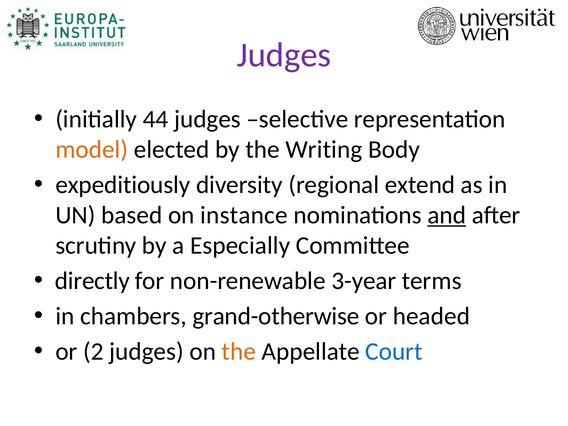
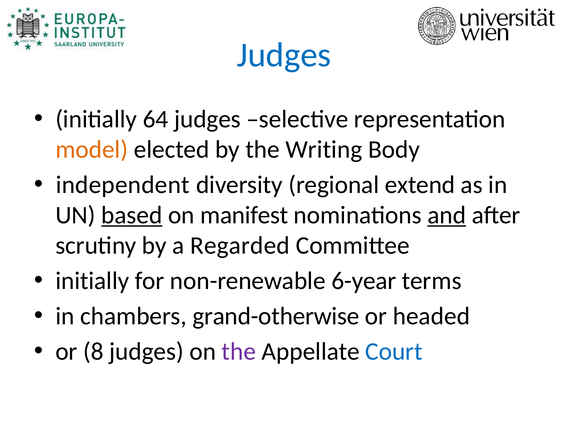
Judges at (284, 55) colour: purple -> blue
44: 44 -> 64
expeditiously: expeditiously -> independent
based underline: none -> present
instance: instance -> manifest
Especially: Especially -> Regarded
directly at (92, 281): directly -> initially
3-year: 3-year -> 6-year
2: 2 -> 8
the at (239, 351) colour: orange -> purple
